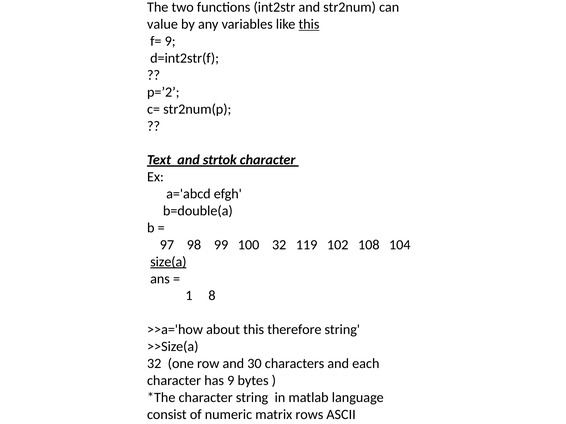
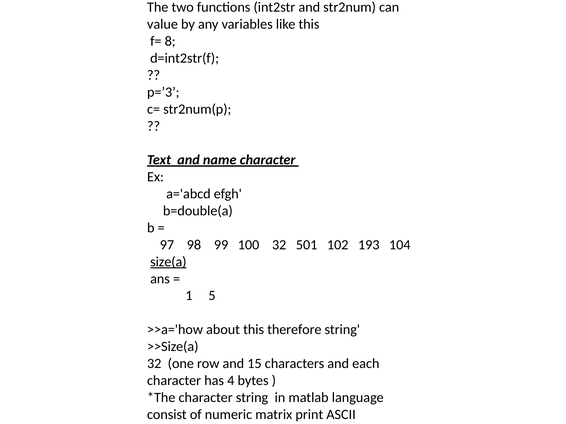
this at (309, 24) underline: present -> none
f= 9: 9 -> 8
p=’2: p=’2 -> p=’3
strtok: strtok -> name
119: 119 -> 501
108: 108 -> 193
8: 8 -> 5
30: 30 -> 15
has 9: 9 -> 4
rows: rows -> print
